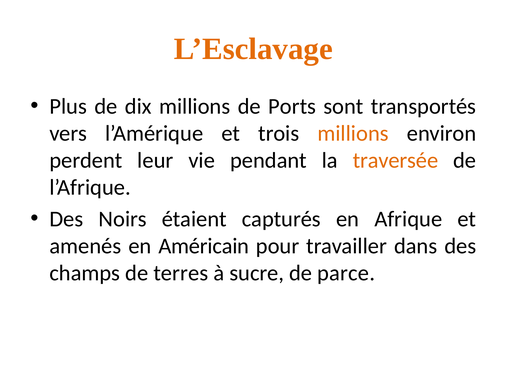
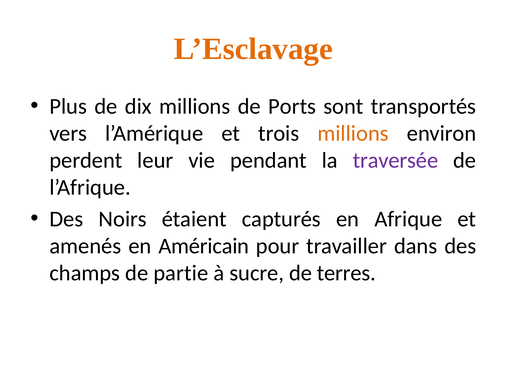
traversée colour: orange -> purple
terres: terres -> partie
parce: parce -> terres
